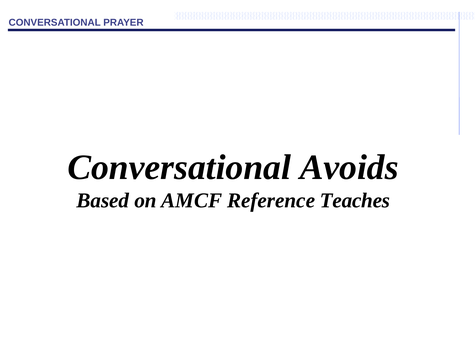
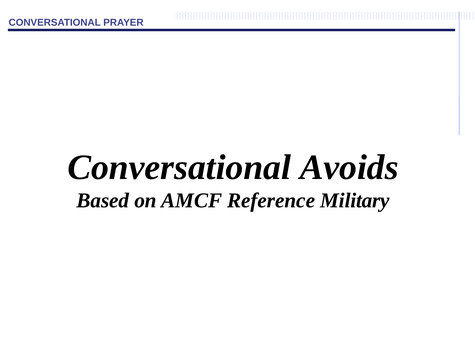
Teaches: Teaches -> Military
